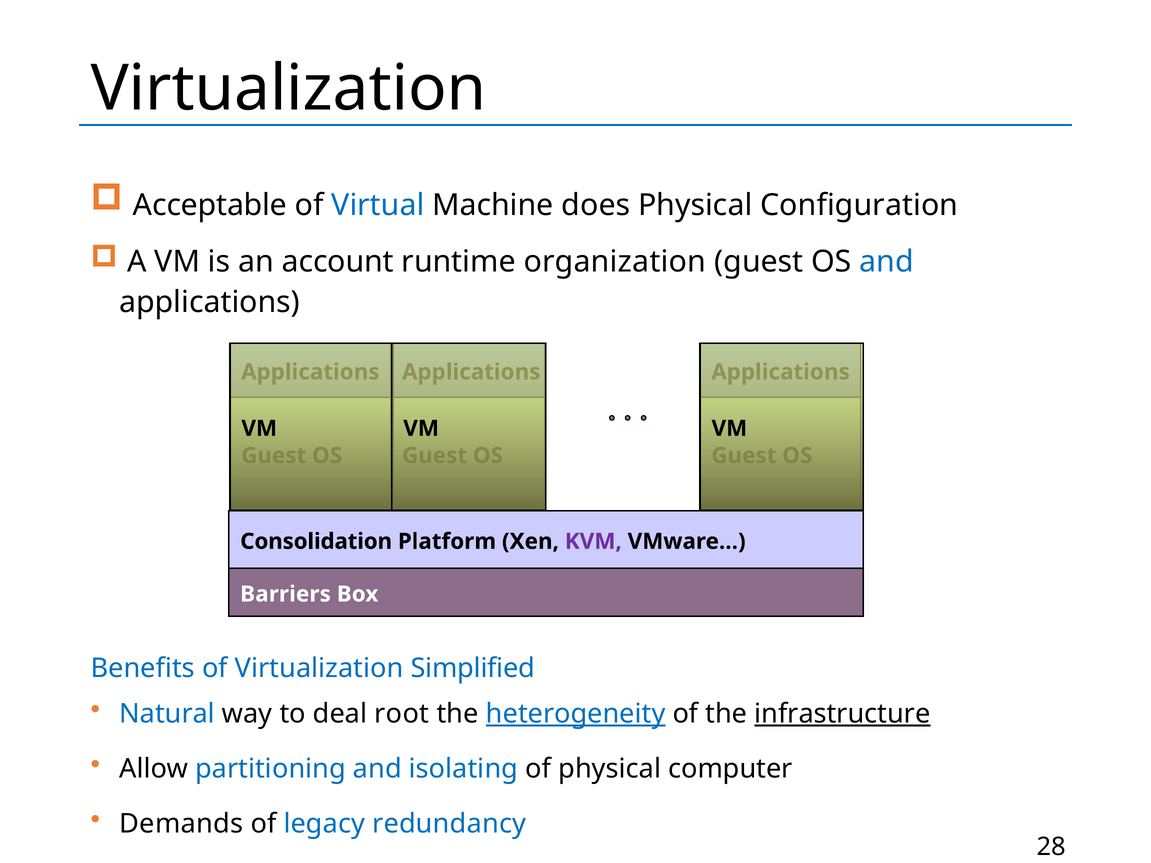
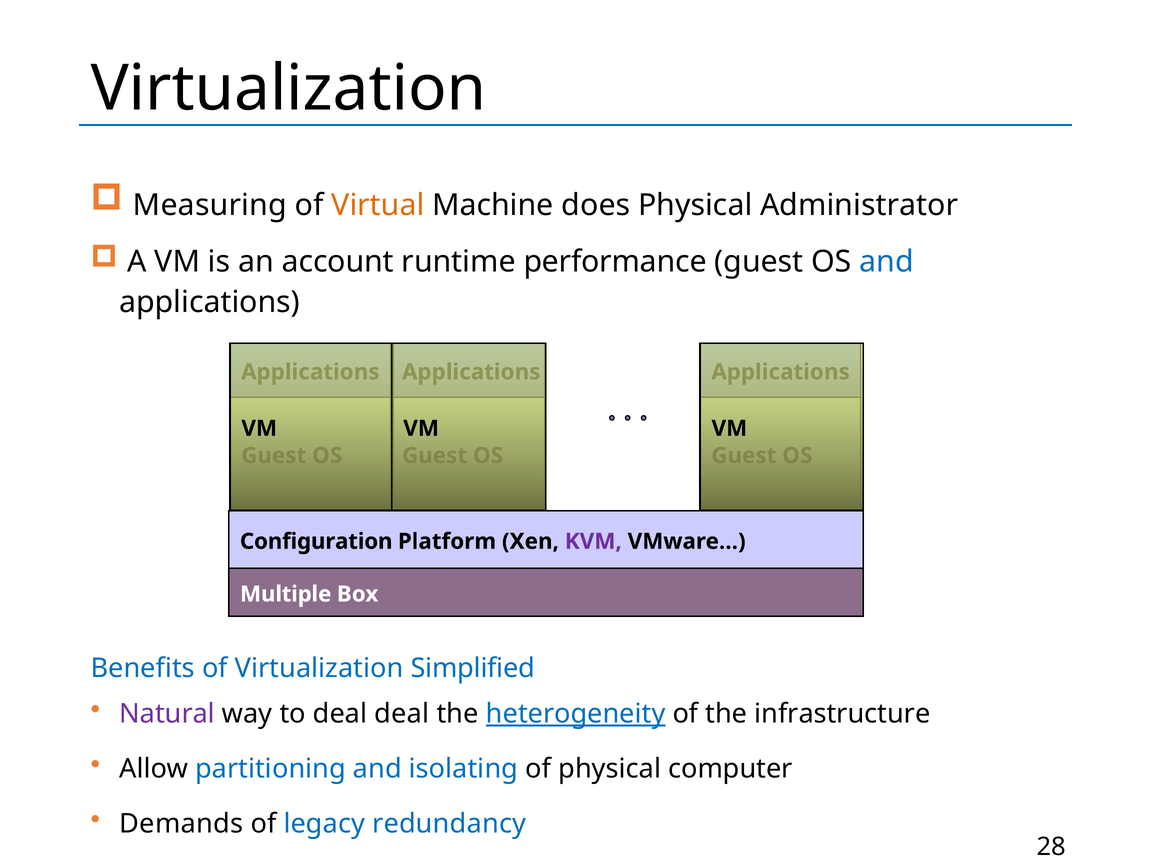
Acceptable: Acceptable -> Measuring
Virtual colour: blue -> orange
Configuration: Configuration -> Administrator
organization: organization -> performance
Consolidation: Consolidation -> Configuration
Barriers: Barriers -> Multiple
Natural colour: blue -> purple
deal root: root -> deal
infrastructure underline: present -> none
